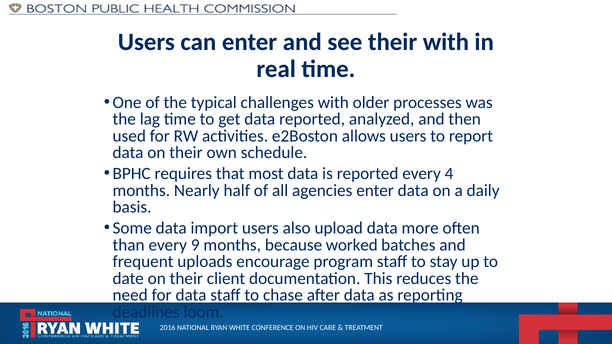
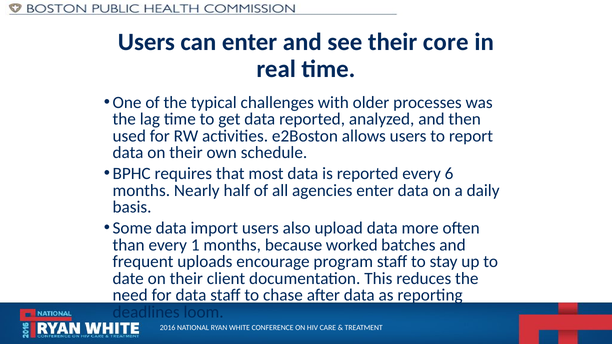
their with: with -> core
4: 4 -> 6
9: 9 -> 1
